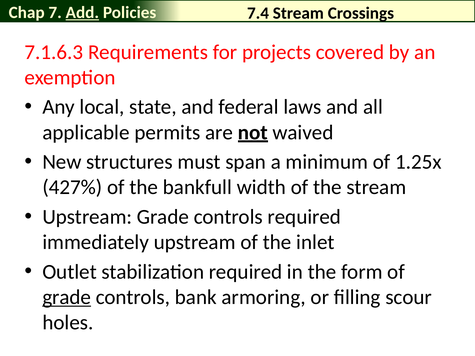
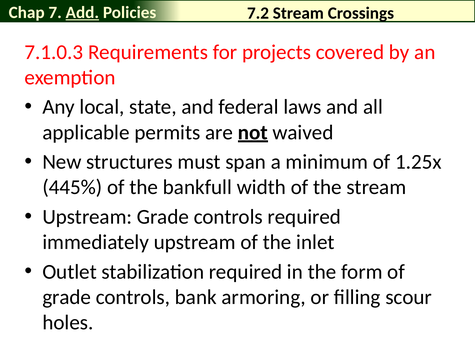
7.4: 7.4 -> 7.2
7.1.6.3: 7.1.6.3 -> 7.1.0.3
427%: 427% -> 445%
grade at (67, 297) underline: present -> none
